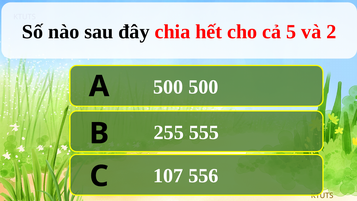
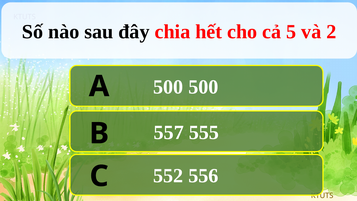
255: 255 -> 557
107: 107 -> 552
